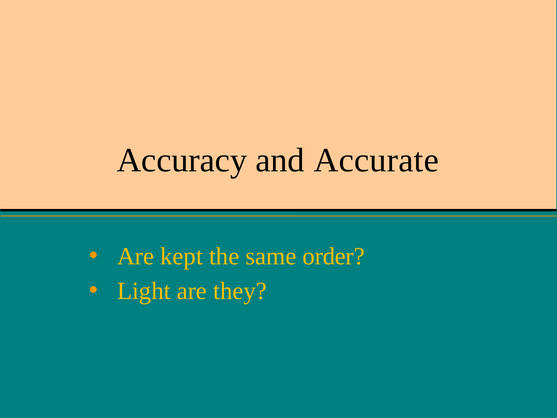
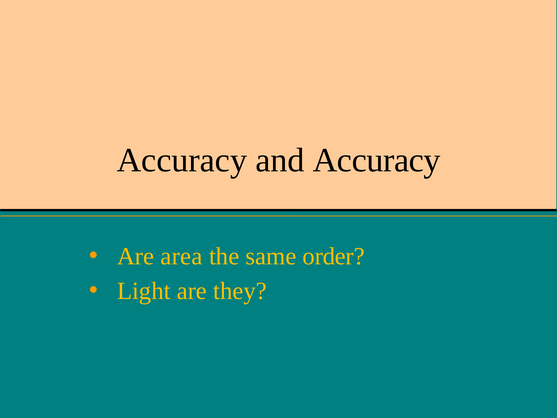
and Accurate: Accurate -> Accuracy
kept: kept -> area
